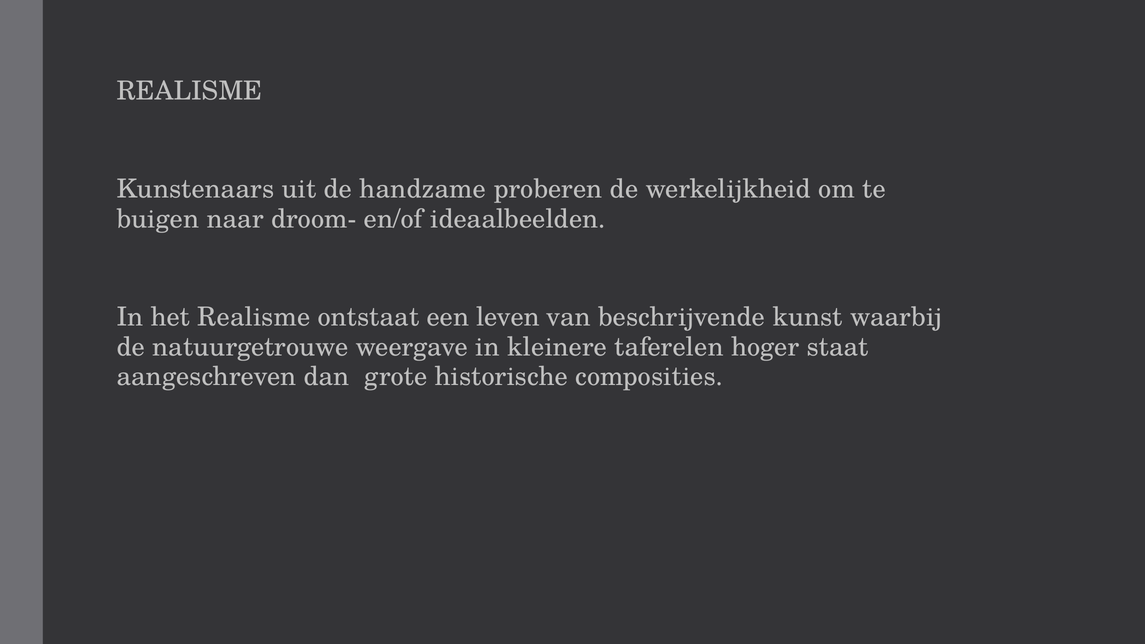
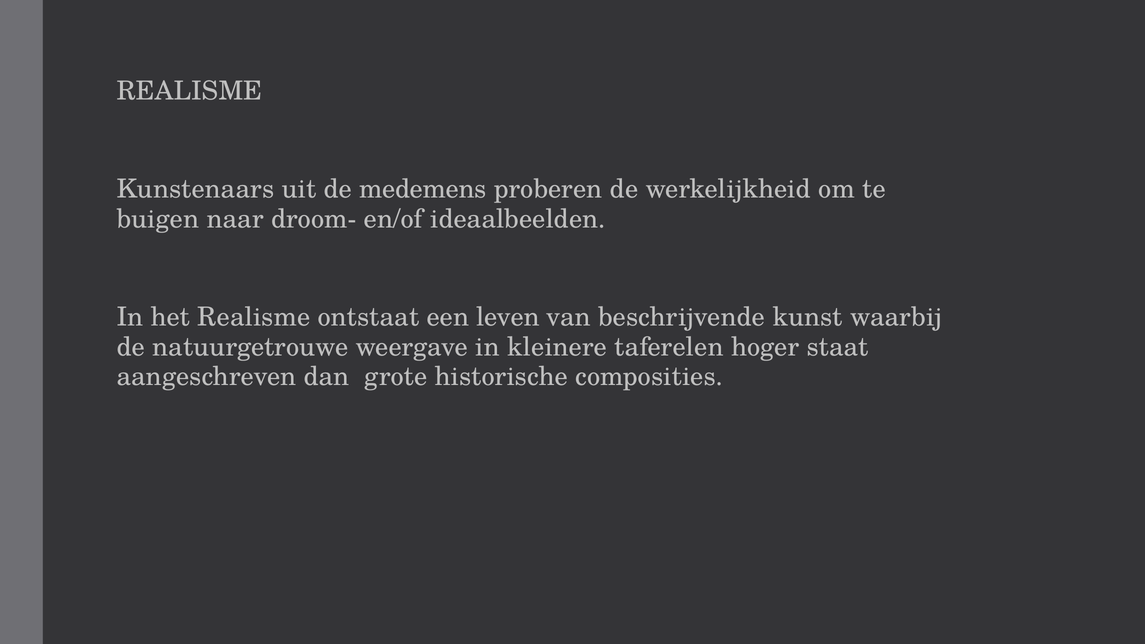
handzame: handzame -> medemens
